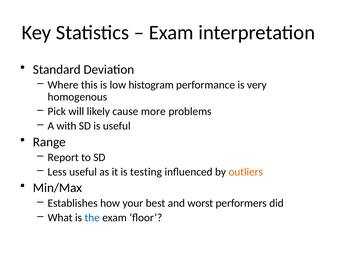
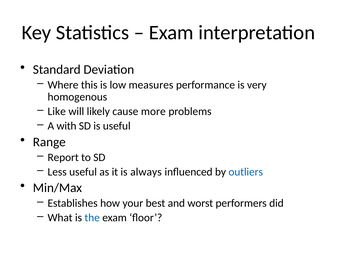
histogram: histogram -> measures
Pick: Pick -> Like
testing: testing -> always
outliers colour: orange -> blue
